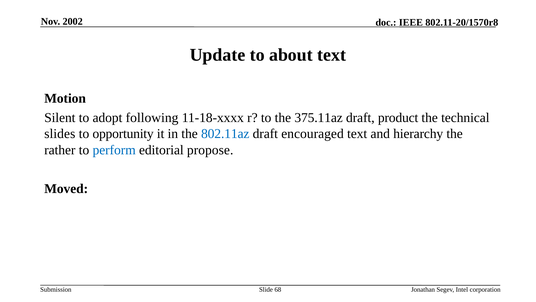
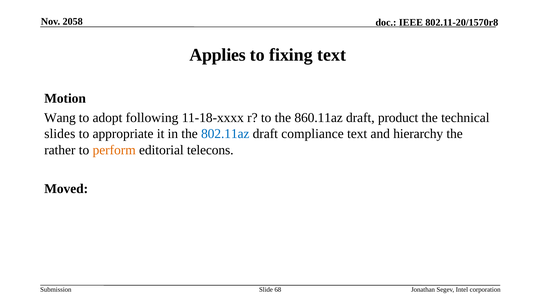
2002: 2002 -> 2058
Update: Update -> Applies
about: about -> fixing
Silent: Silent -> Wang
375.11az: 375.11az -> 860.11az
opportunity: opportunity -> appropriate
encouraged: encouraged -> compliance
perform colour: blue -> orange
propose: propose -> telecons
